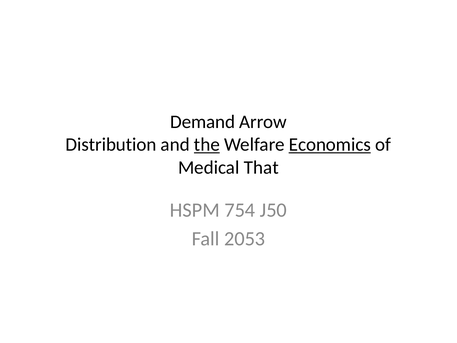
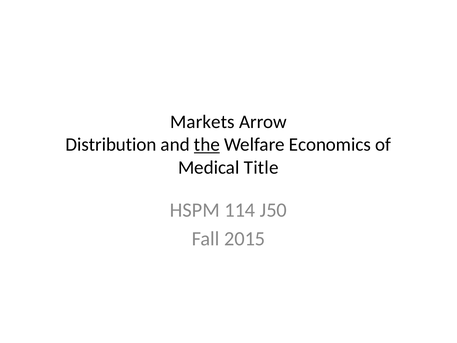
Demand: Demand -> Markets
Economics underline: present -> none
That: That -> Title
754: 754 -> 114
2053: 2053 -> 2015
